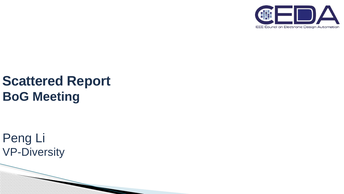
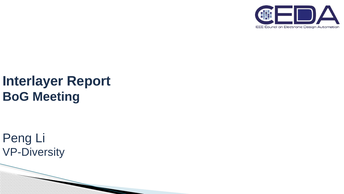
Scattered: Scattered -> Interlayer
